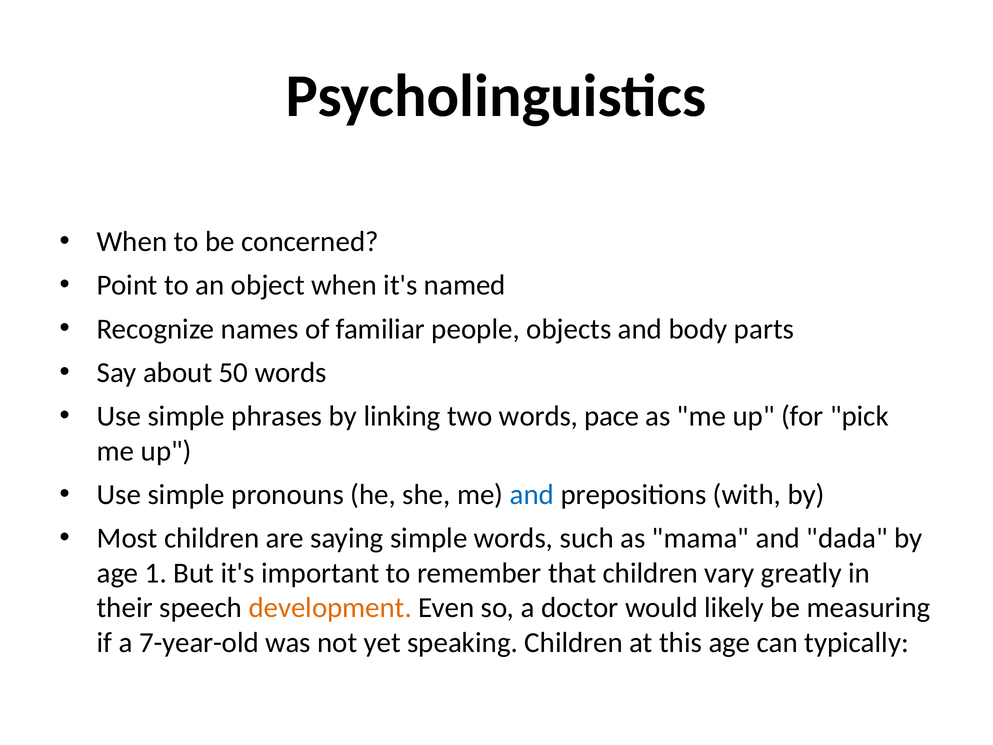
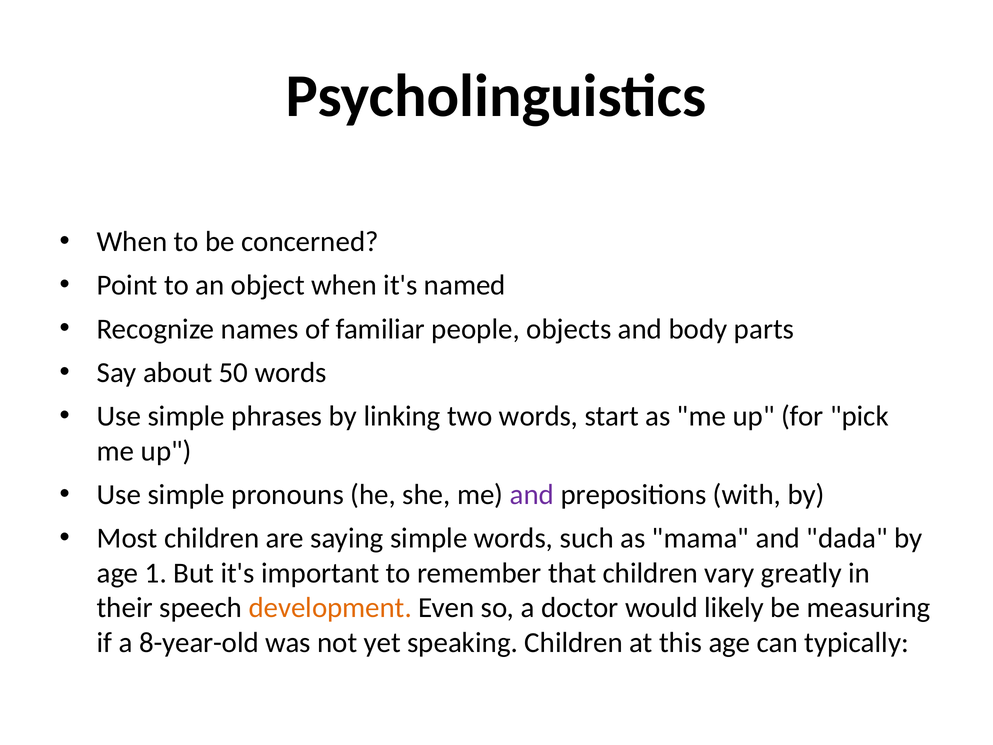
pace: pace -> start
and at (532, 494) colour: blue -> purple
7-year-old: 7-year-old -> 8-year-old
